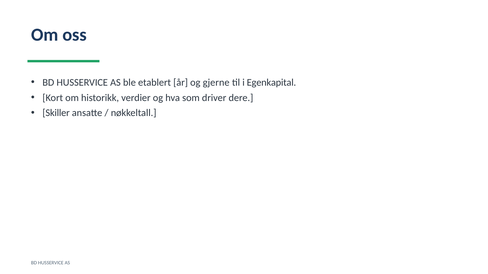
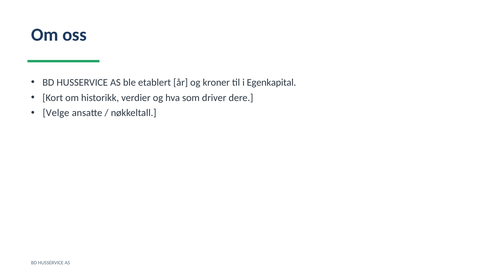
gjerne: gjerne -> kroner
Skiller: Skiller -> Velge
